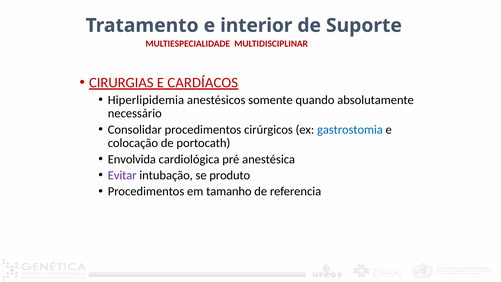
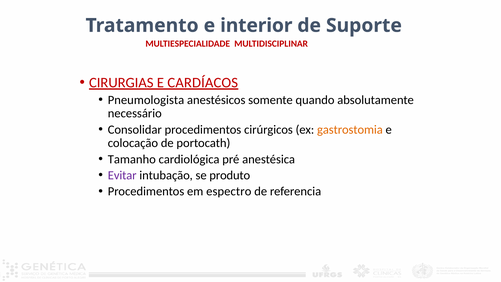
Hiperlipidemia: Hiperlipidemia -> Pneumologista
gastrostomia colour: blue -> orange
Envolvida: Envolvida -> Tamanho
tamanho: tamanho -> espectro
